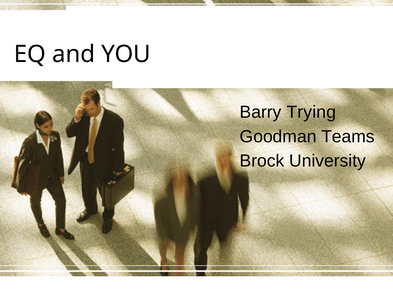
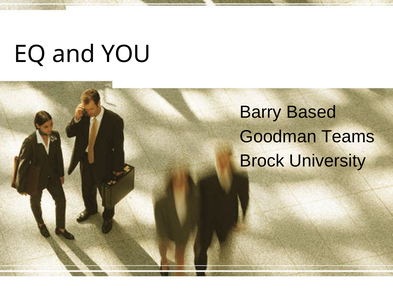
Trying: Trying -> Based
